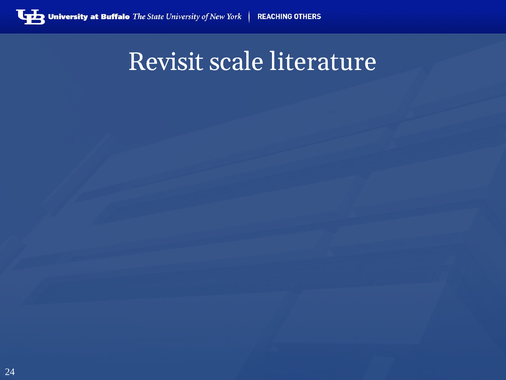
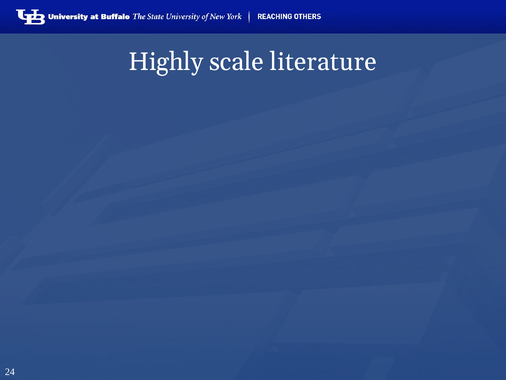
Revisit: Revisit -> Highly
